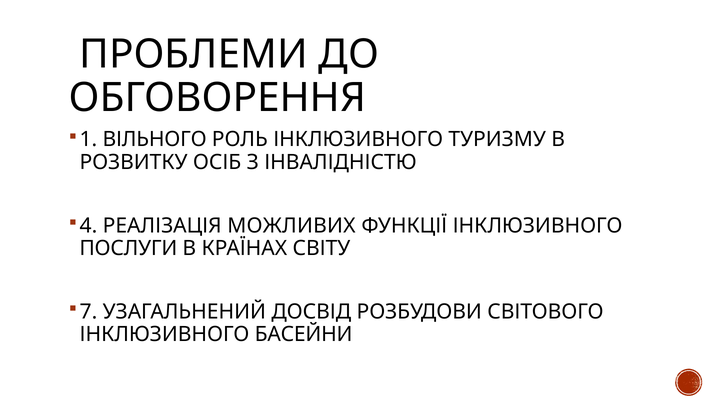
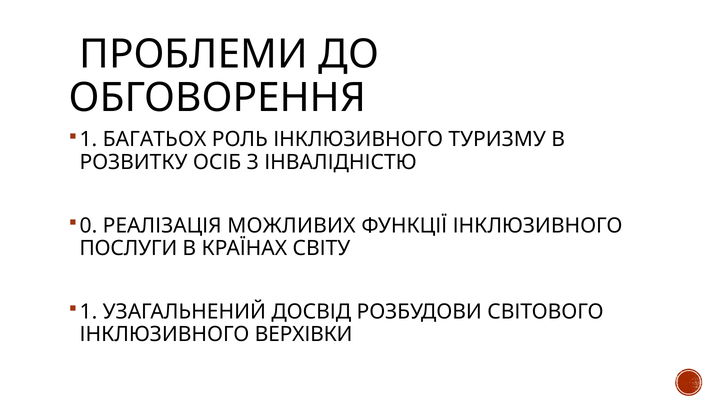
ВІЛЬНОГО: ВІЛЬНОГО -> БАГАТЬОХ
4: 4 -> 0
7 at (88, 312): 7 -> 1
БАСЕЙНИ: БАСЕЙНИ -> ВЕРХІВКИ
